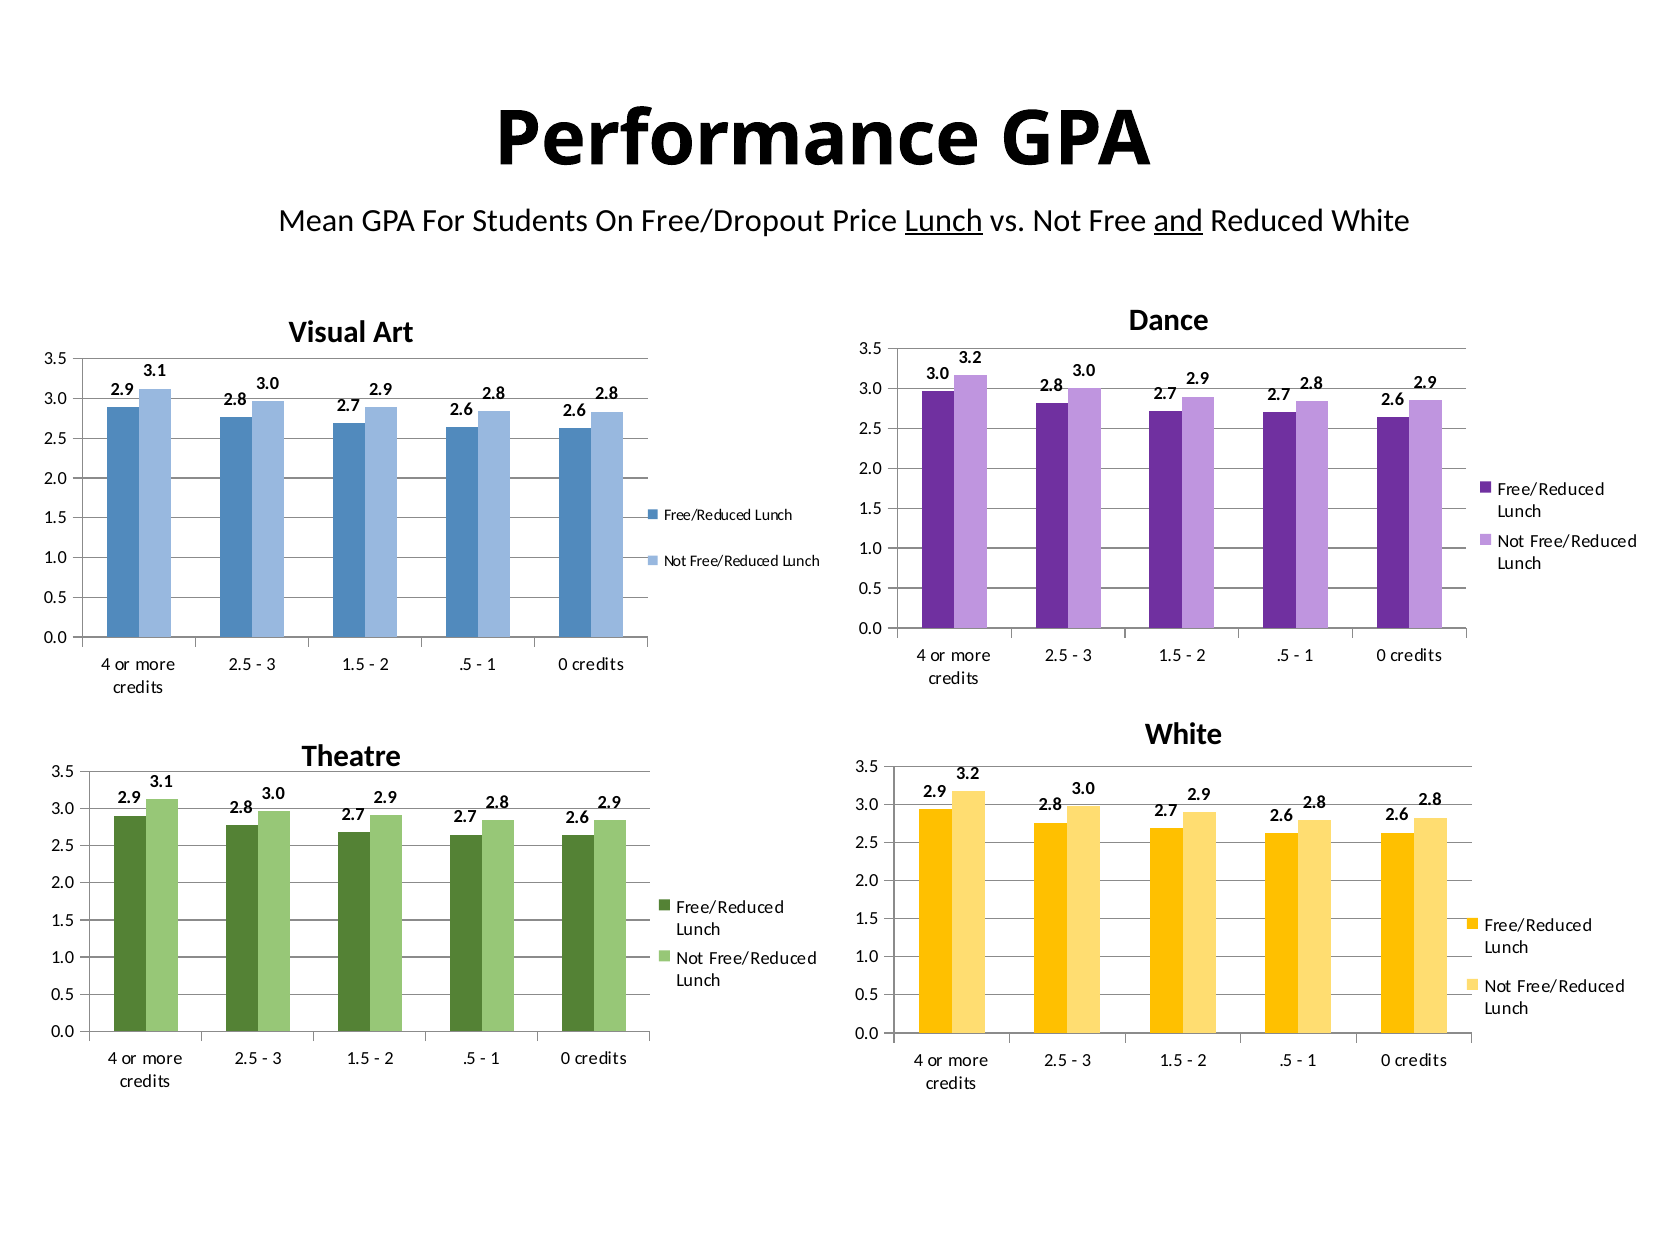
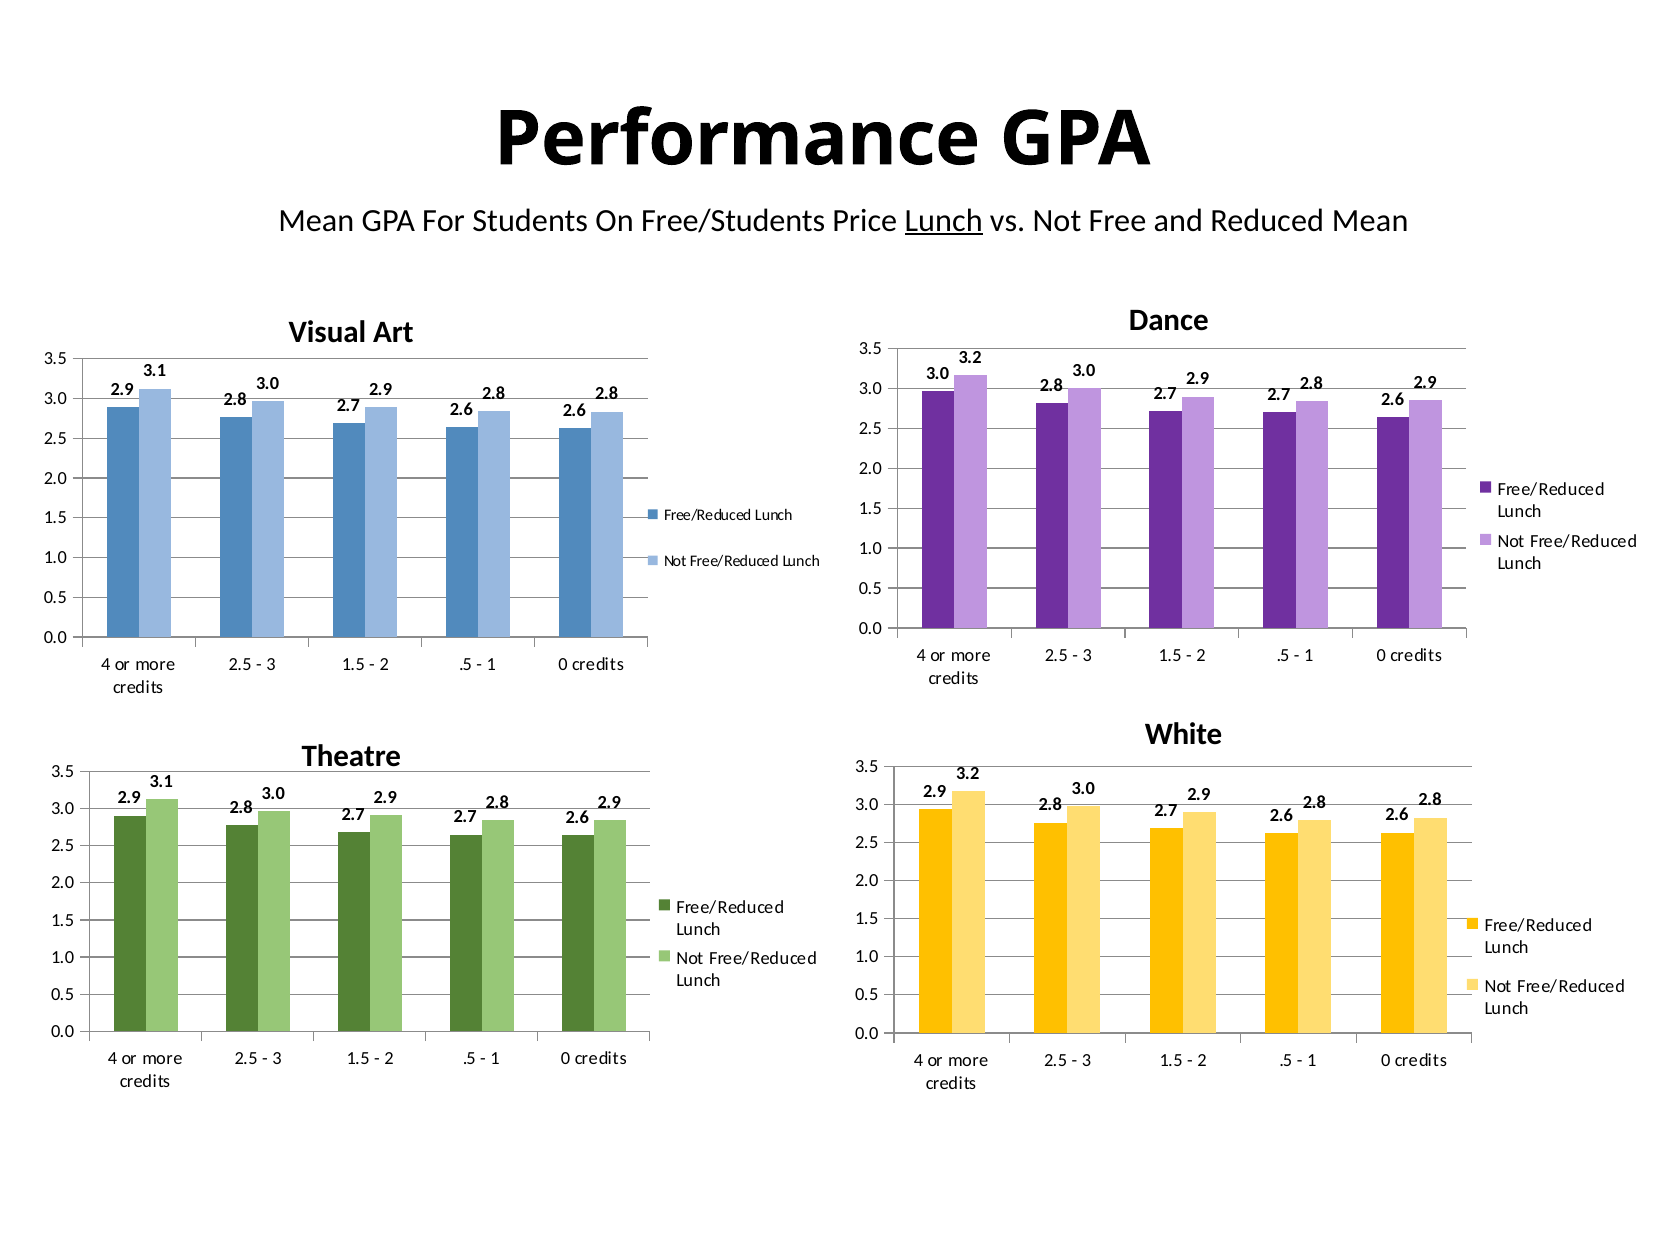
Free/Dropout: Free/Dropout -> Free/Students
and underline: present -> none
Reduced White: White -> Mean
